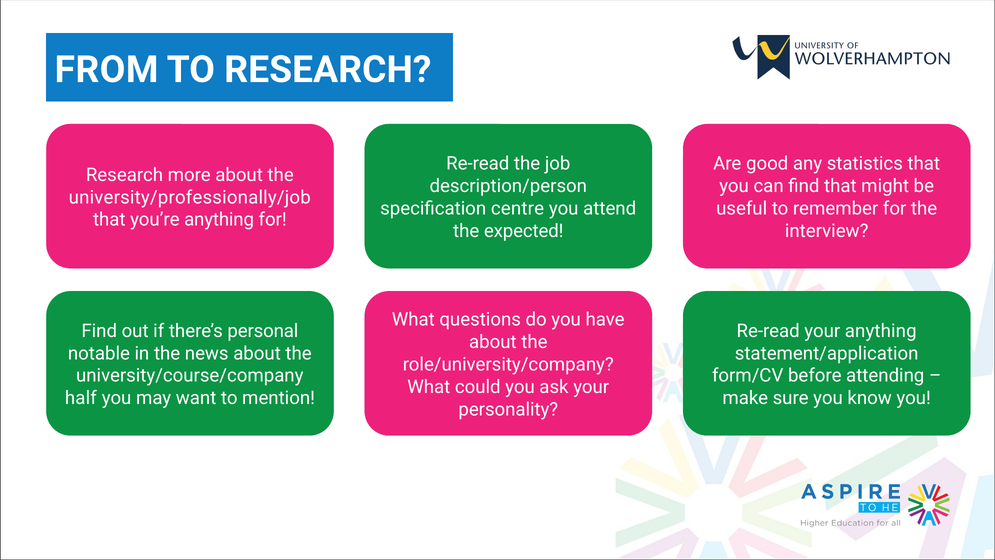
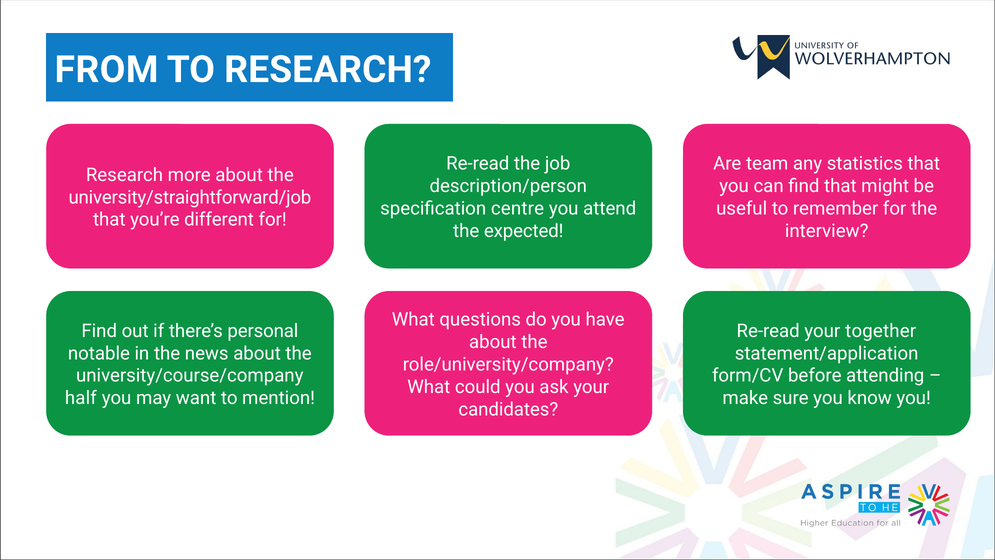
good: good -> team
university/professionally/job: university/professionally/job -> university/straightforward/job
you’re anything: anything -> different
your anything: anything -> together
personality: personality -> candidates
